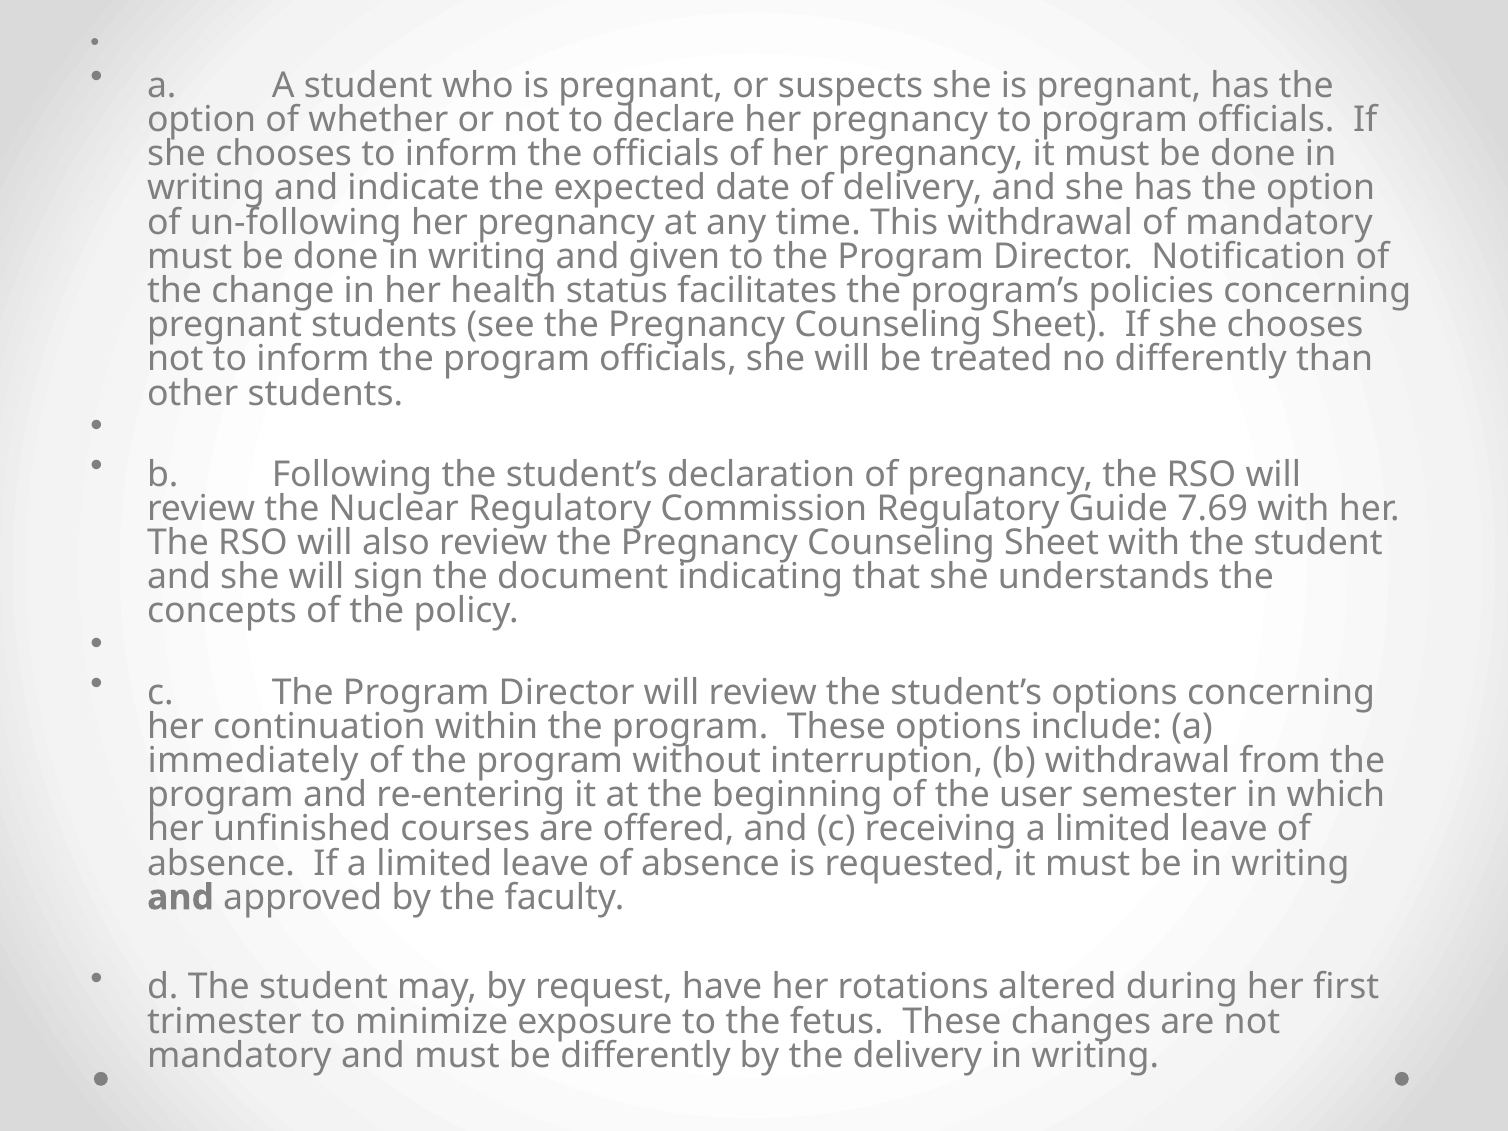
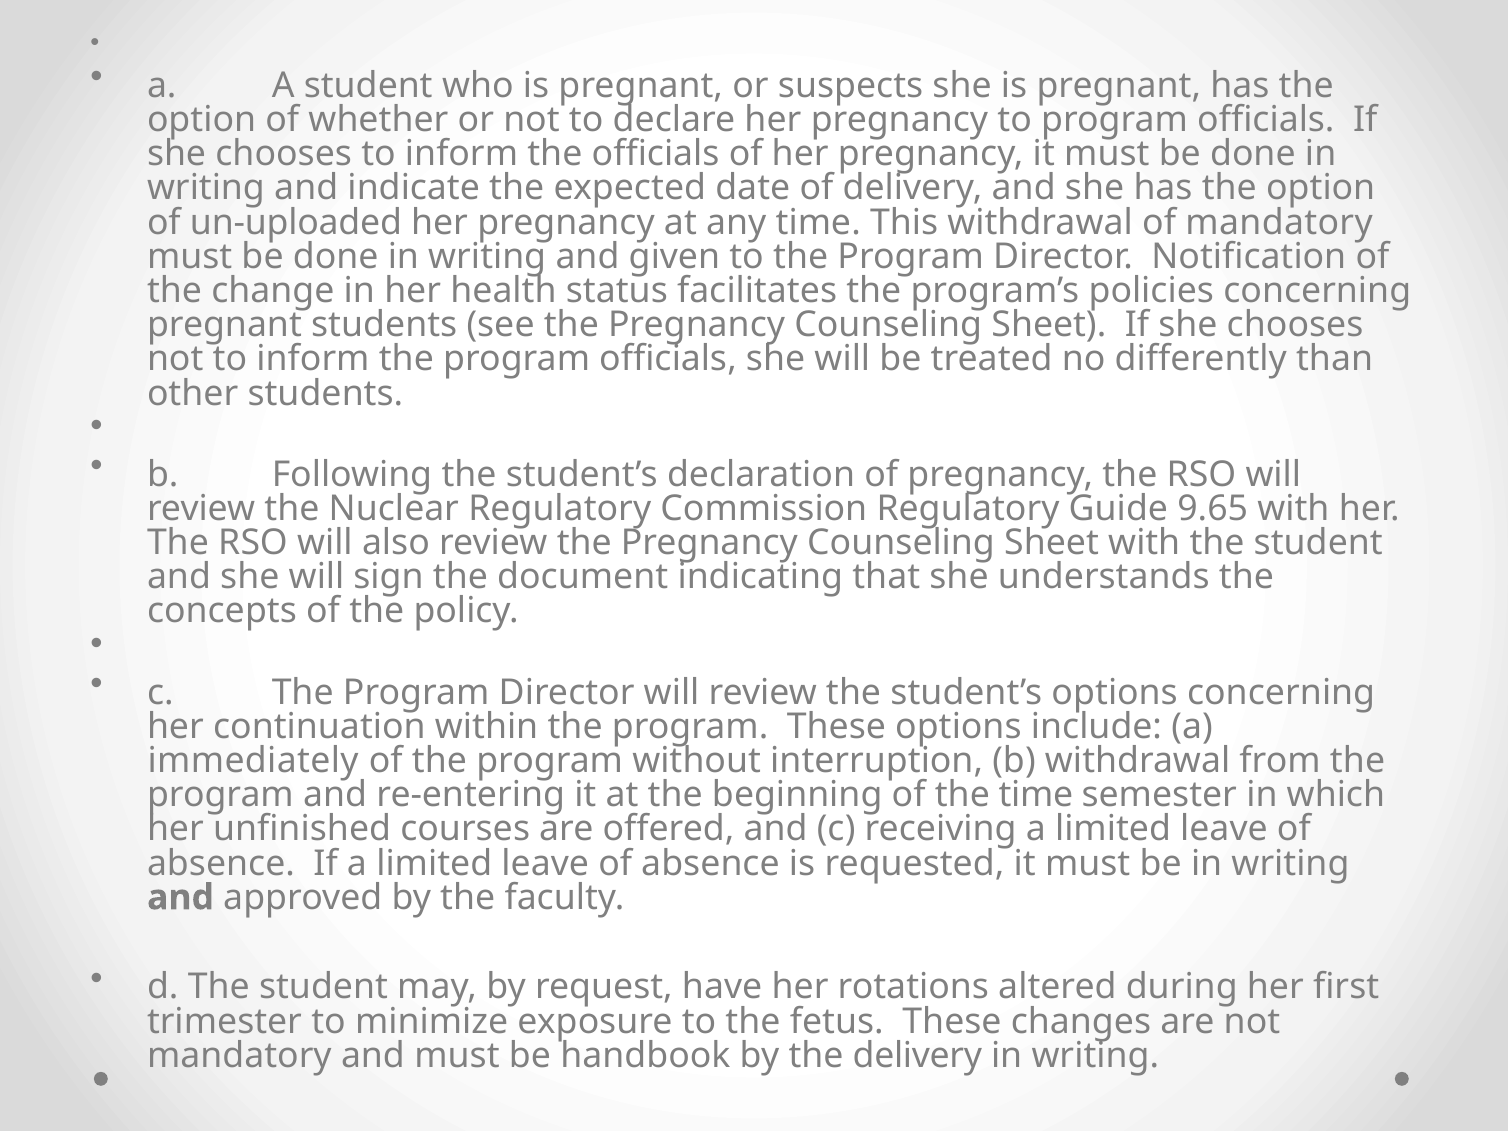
un-following: un-following -> un-uploaded
7.69: 7.69 -> 9.65
the user: user -> time
be differently: differently -> handbook
